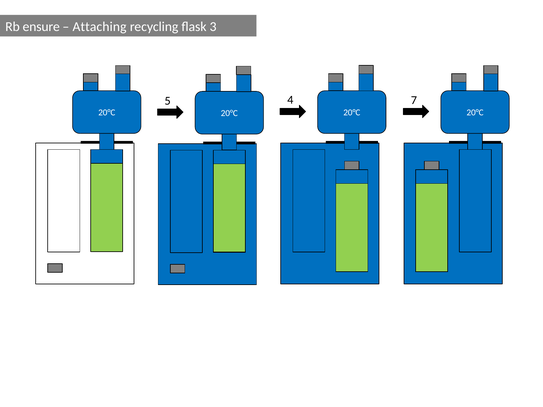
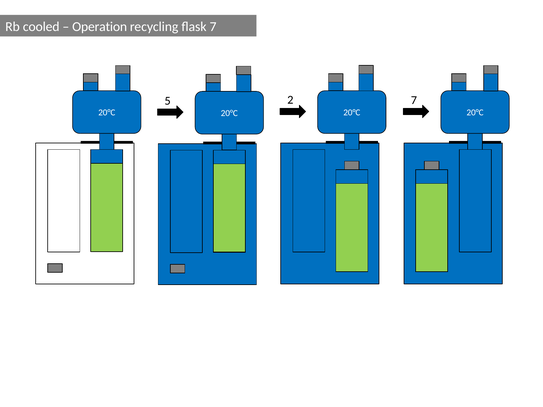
ensure: ensure -> cooled
Attaching: Attaching -> Operation
flask 3: 3 -> 7
4: 4 -> 2
